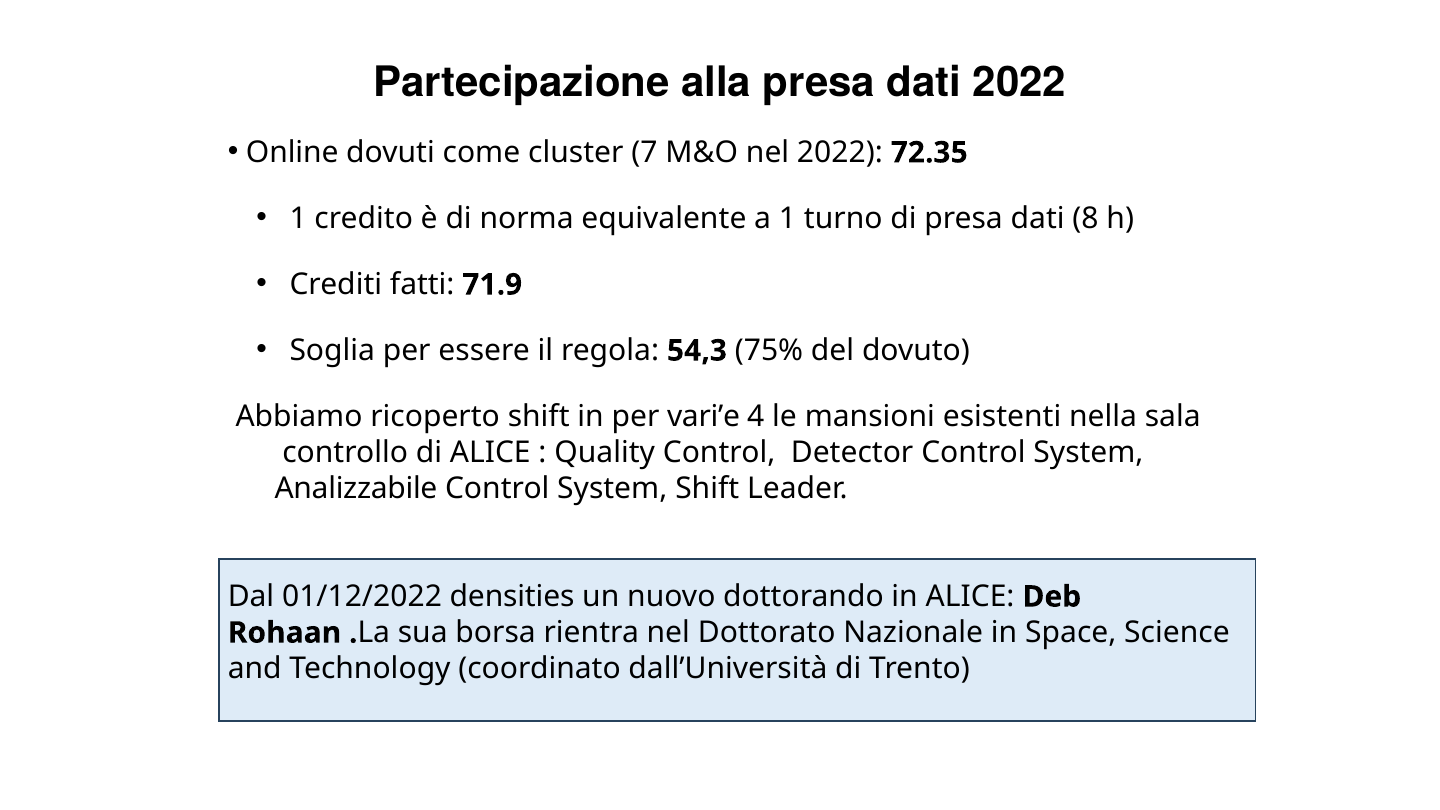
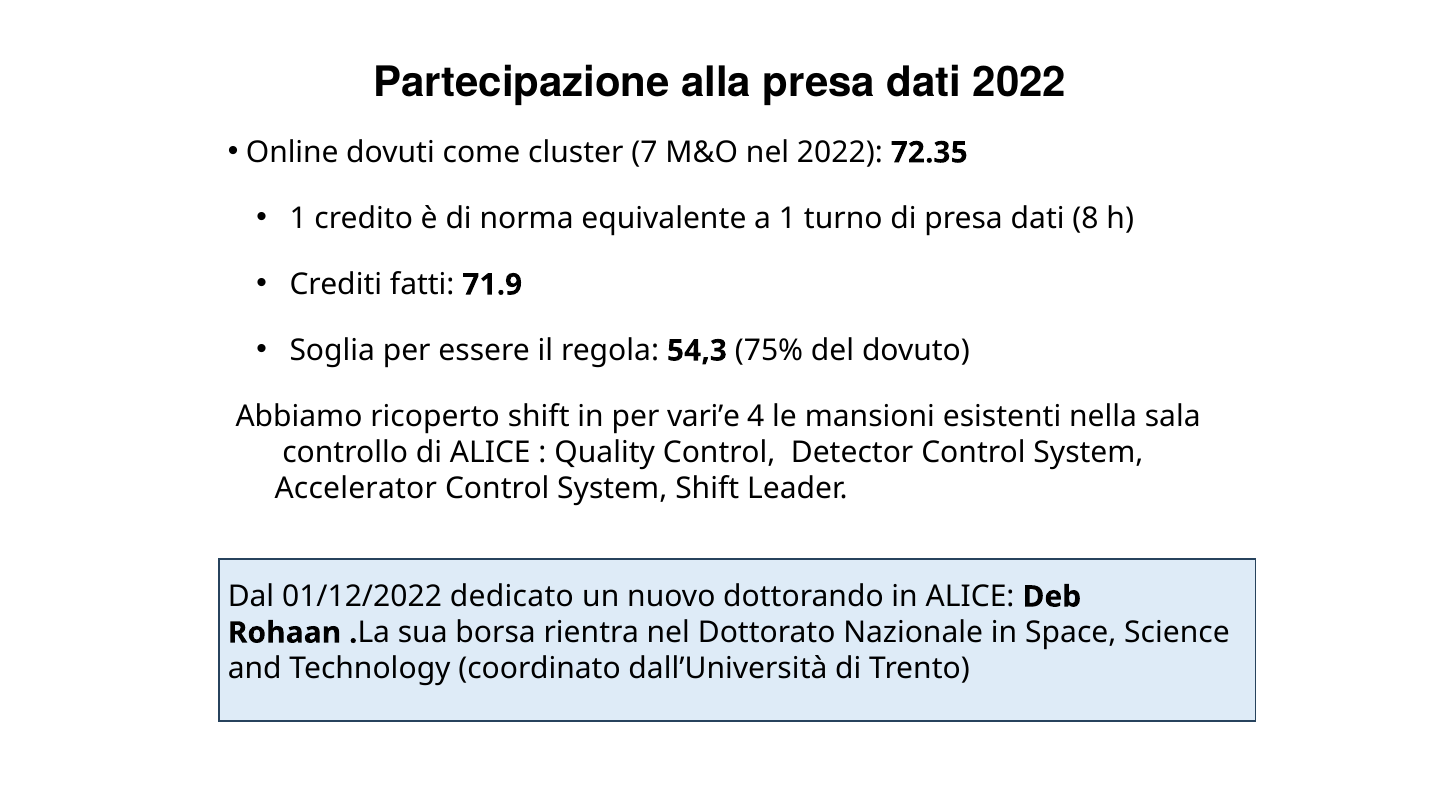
Analizzabile: Analizzabile -> Accelerator
densities: densities -> dedicato
